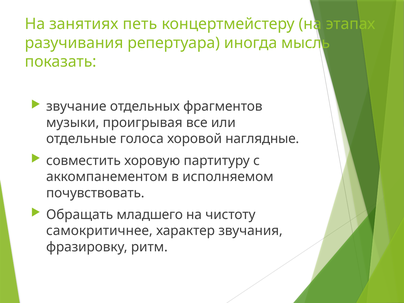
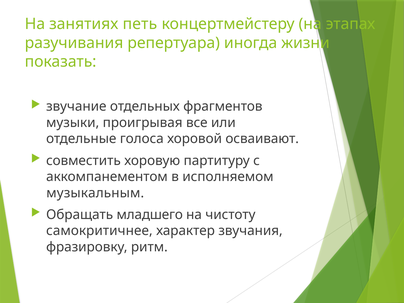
мысль: мысль -> жизни
наглядные: наглядные -> осваивают
почувствовать: почувствовать -> музыкальным
